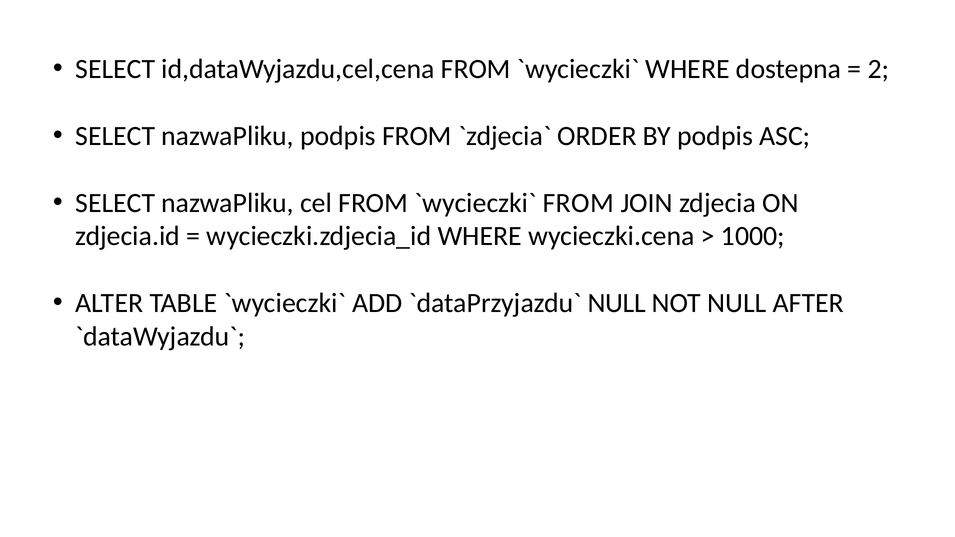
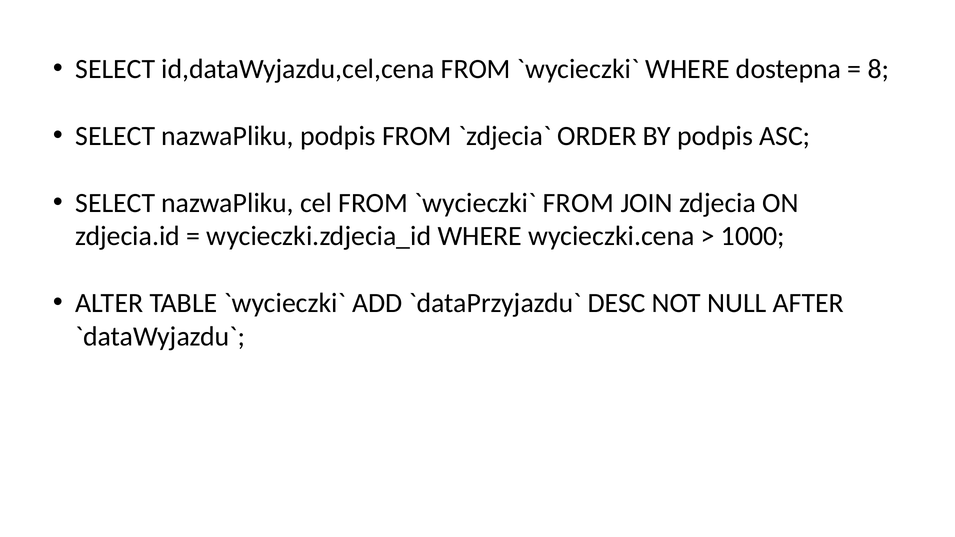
2: 2 -> 8
NULL at (617, 303): NULL -> DESC
